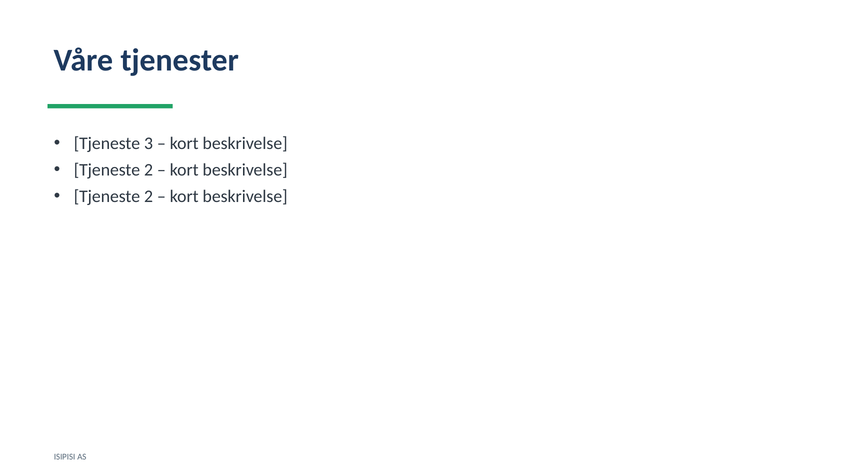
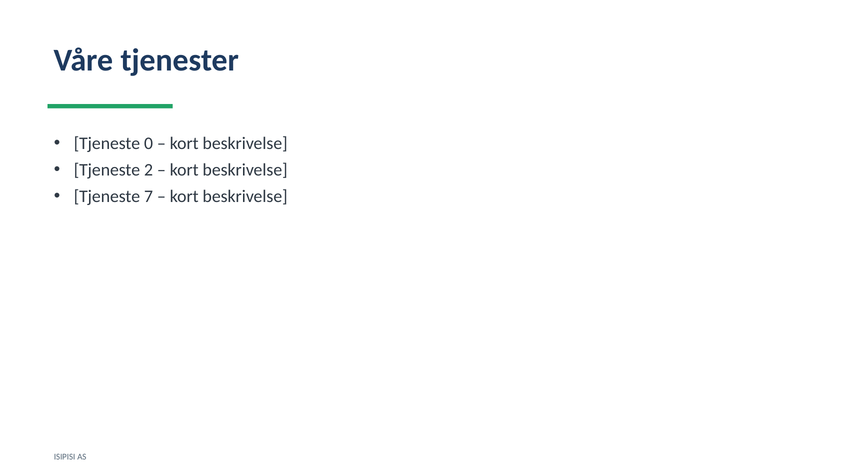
3: 3 -> 0
2 at (148, 196): 2 -> 7
